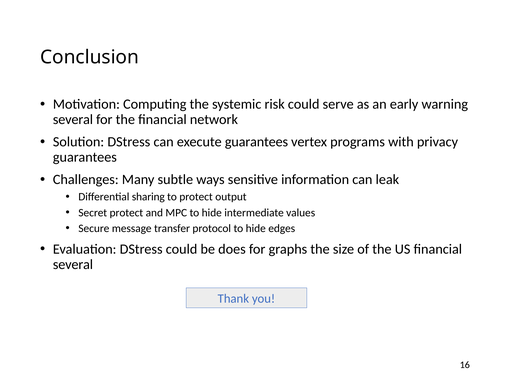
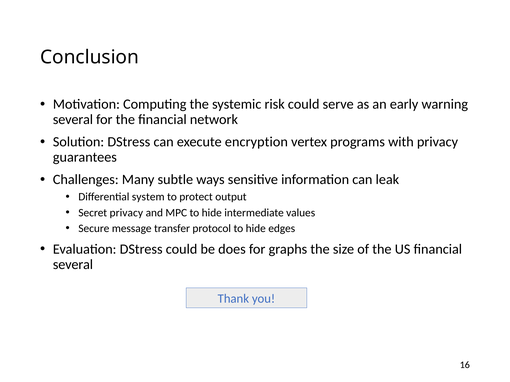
execute guarantees: guarantees -> encryption
sharing: sharing -> system
Secret protect: protect -> privacy
